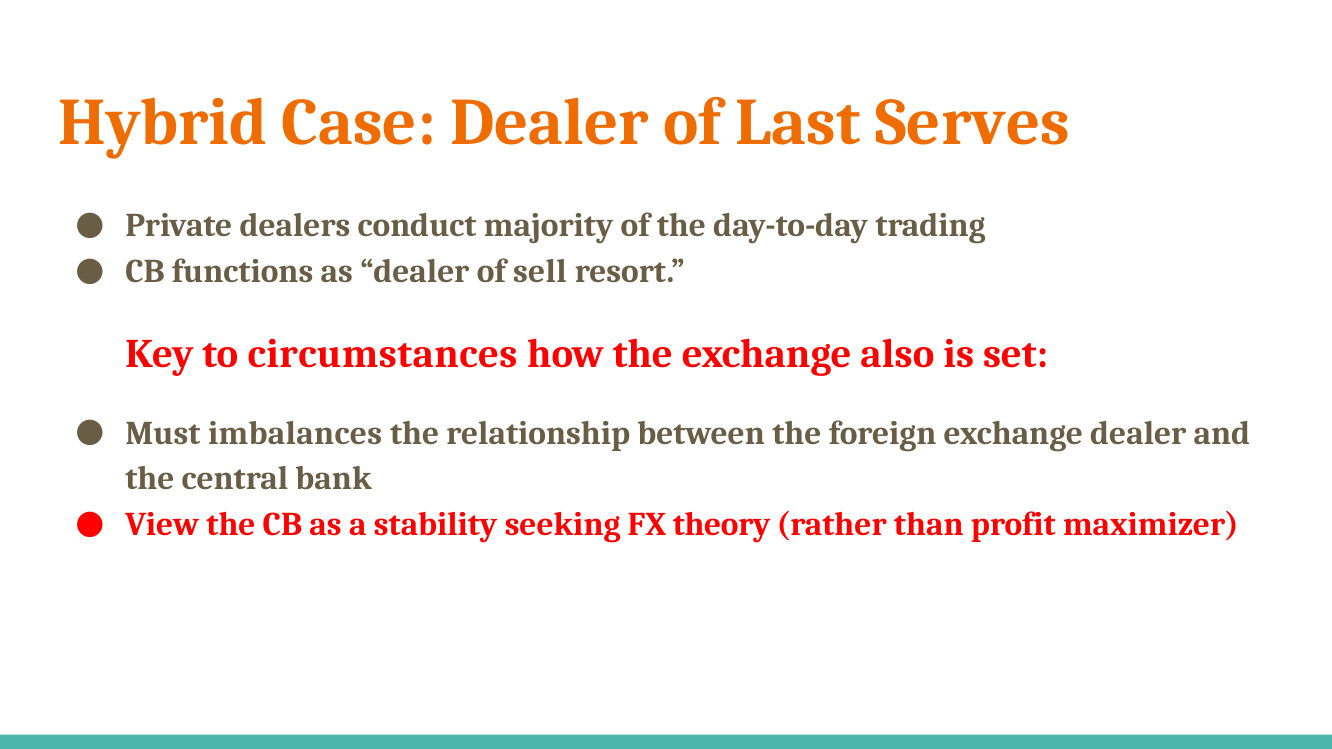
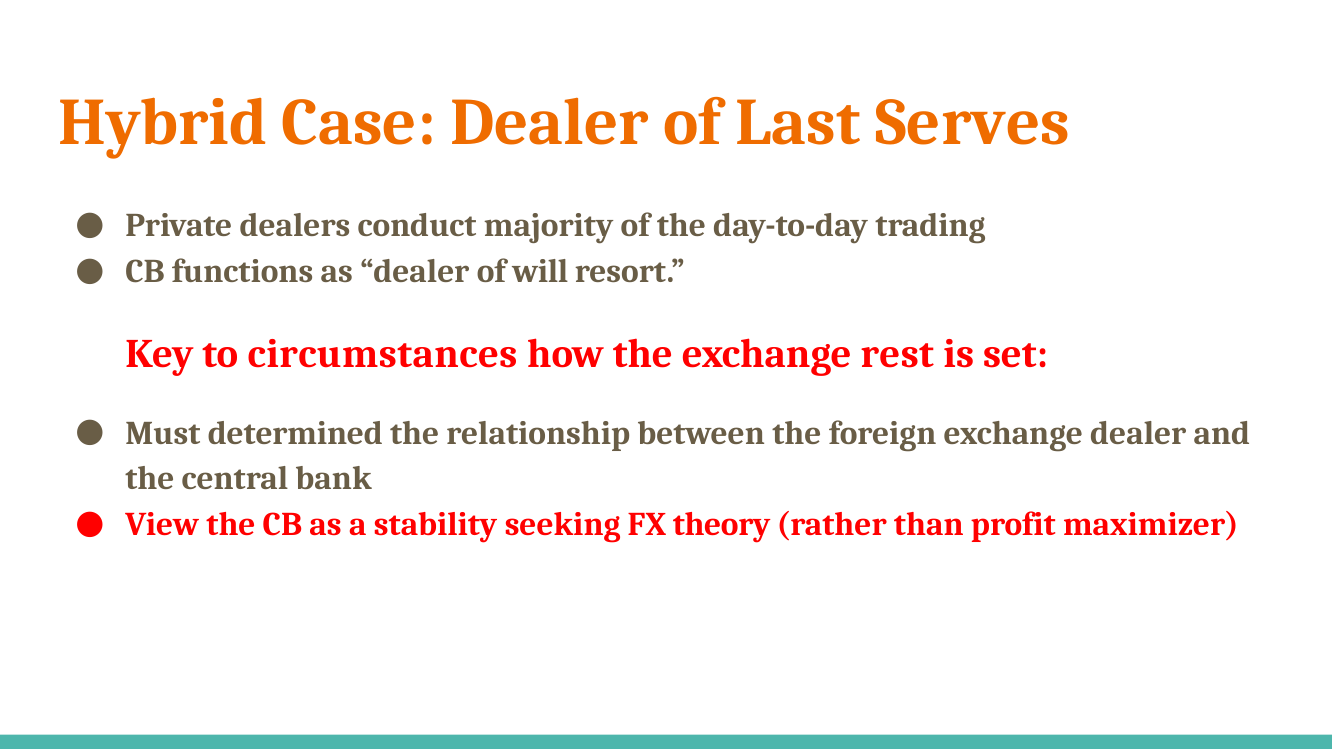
sell: sell -> will
also: also -> rest
imbalances: imbalances -> determined
